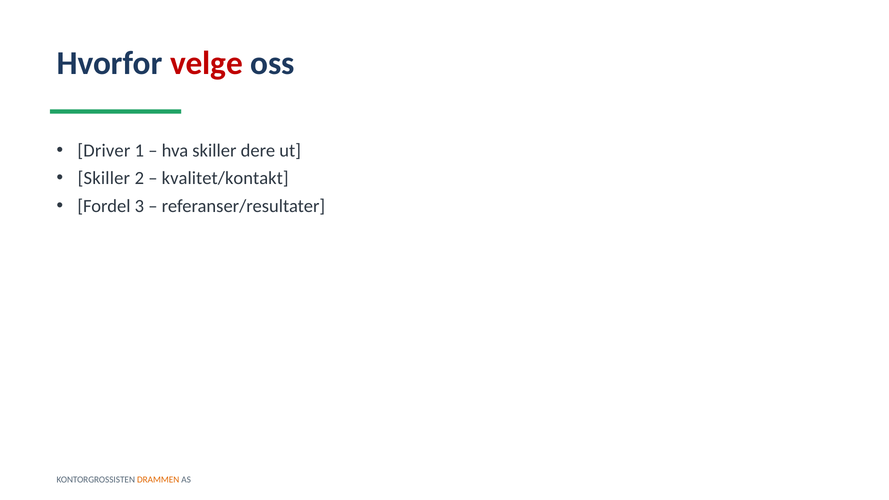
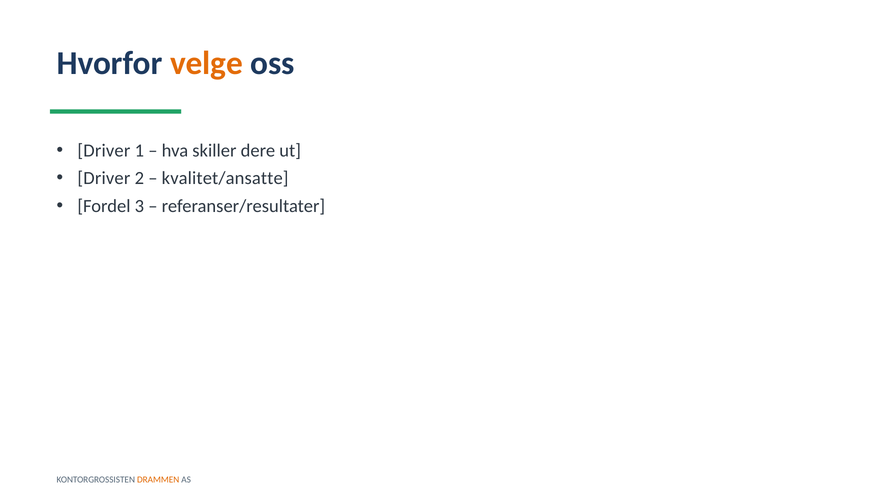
velge colour: red -> orange
Skiller at (104, 178): Skiller -> Driver
kvalitet/kontakt: kvalitet/kontakt -> kvalitet/ansatte
